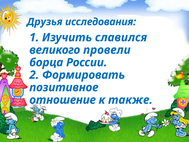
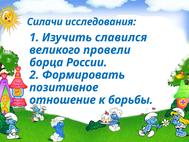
Друзья: Друзья -> Силачи
также: также -> борьбы
